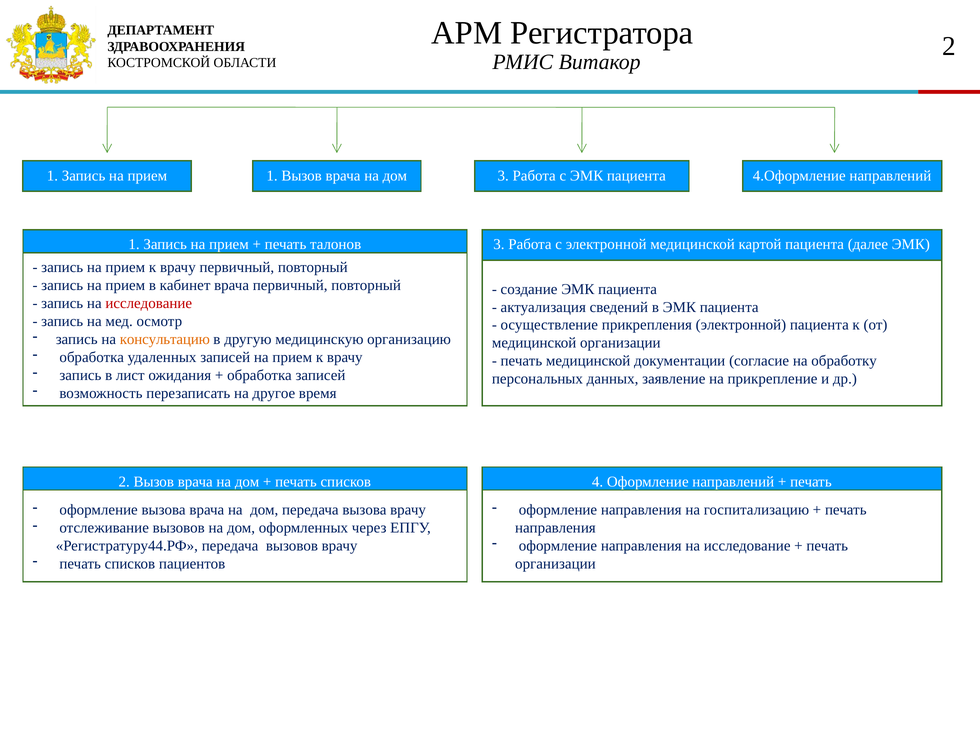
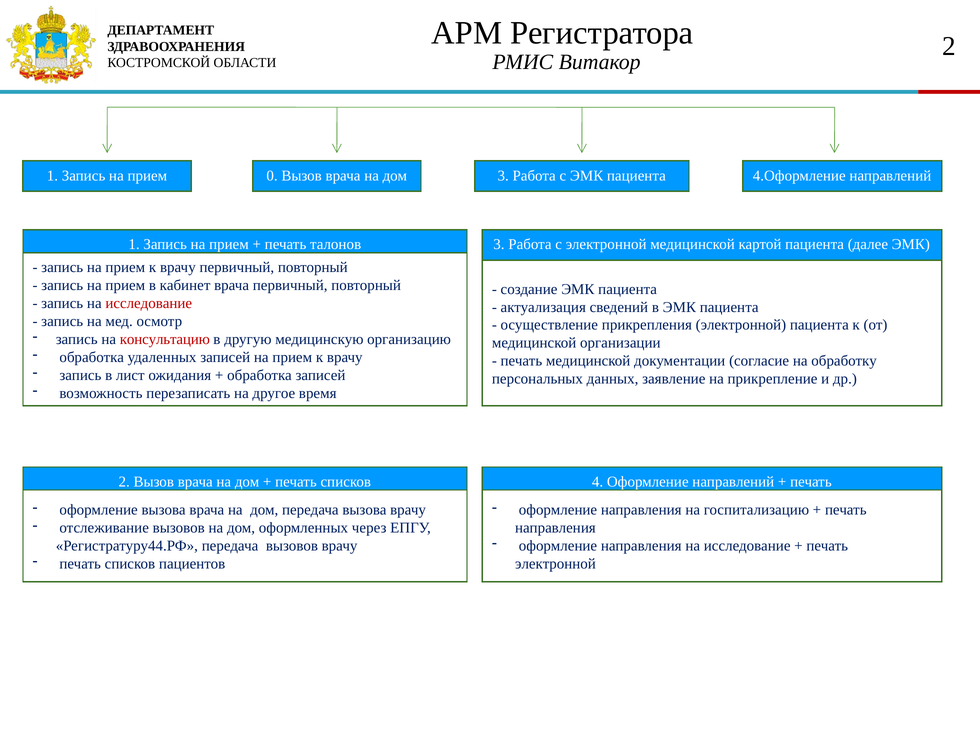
прием 1: 1 -> 0
консультацию colour: orange -> red
организации at (555, 564): организации -> электронной
